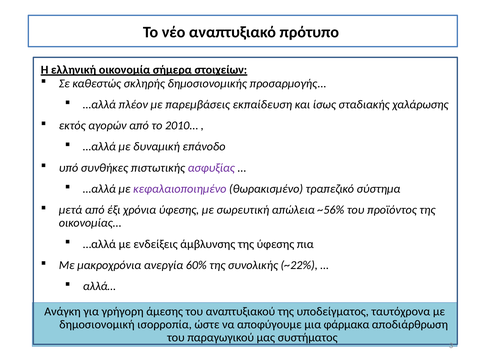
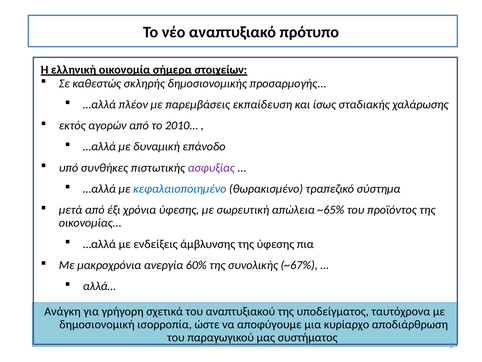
κεφαλαιοποιημένο colour: purple -> blue
~56%: ~56% -> ~65%
~22%: ~22% -> ~67%
άμεσης: άμεσης -> σχετικά
φάρμακα: φάρμακα -> κυρίαρχο
